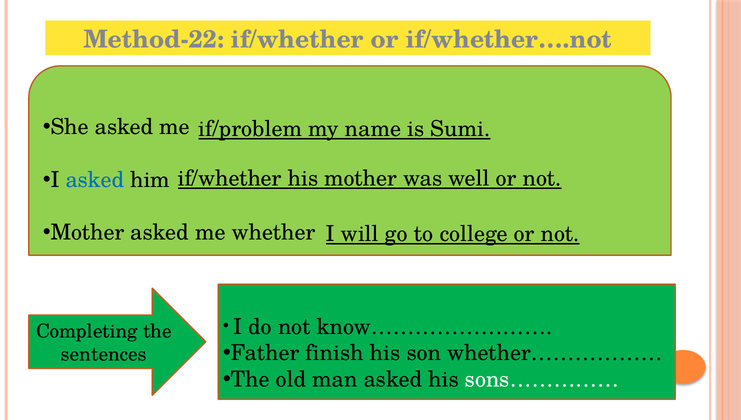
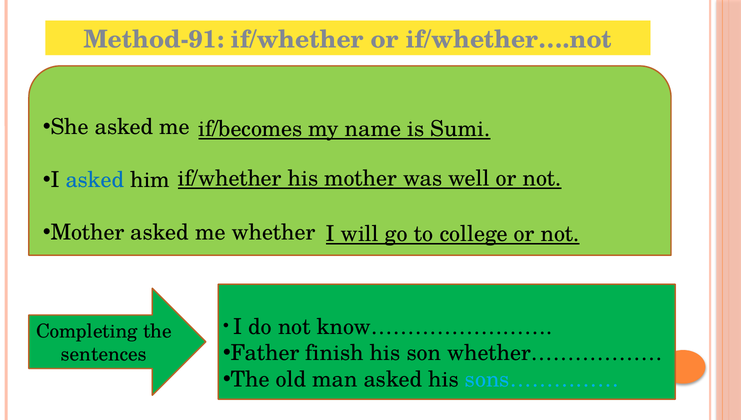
Method-22: Method-22 -> Method-91
if/problem: if/problem -> if/becomes
sons…………… colour: white -> light blue
